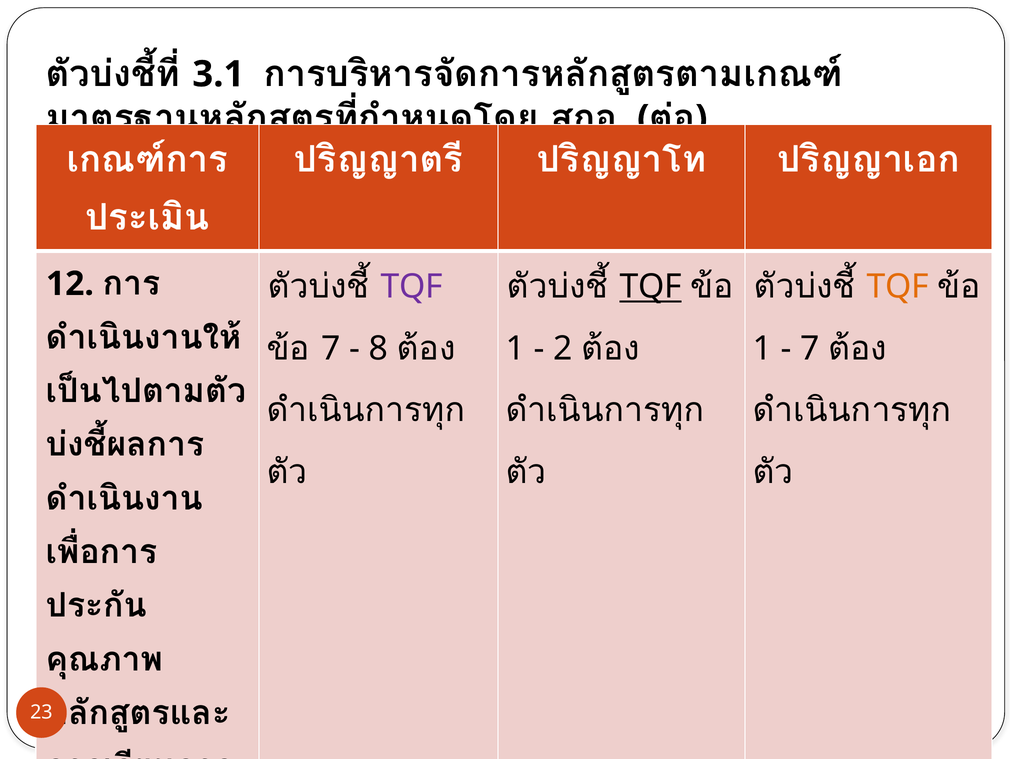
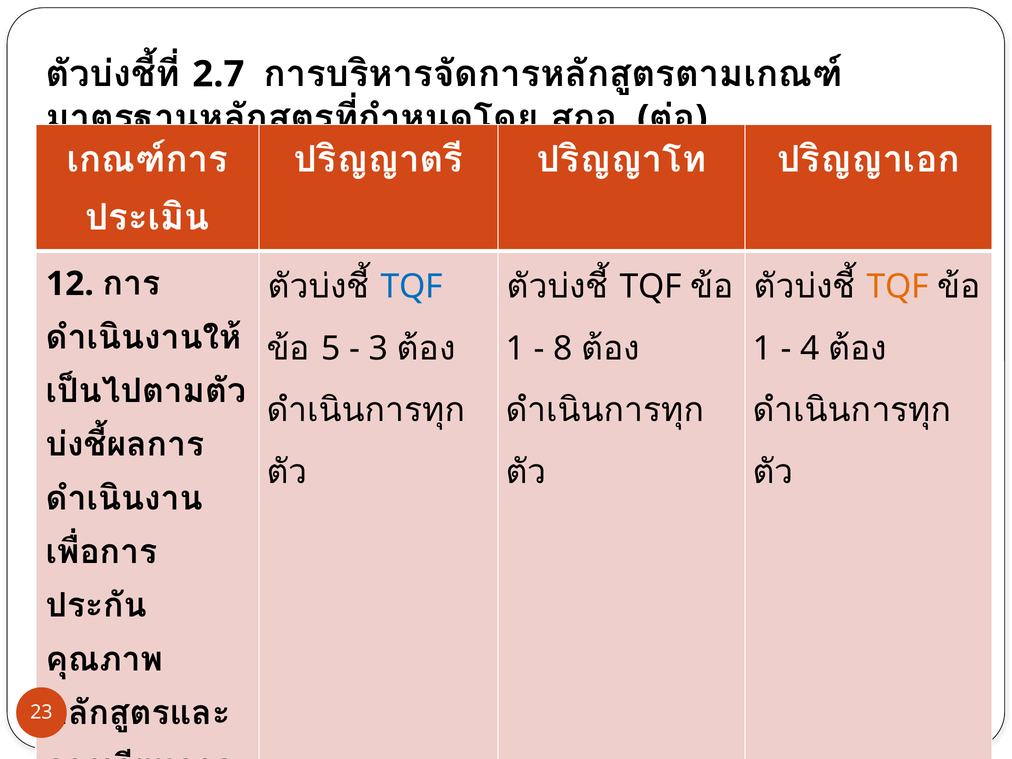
3.1: 3.1 -> 2.7
TQF at (412, 287) colour: purple -> blue
TQF at (651, 287) underline: present -> none
2: 2 -> 8
7 at (810, 348): 7 -> 4
7 at (331, 348): 7 -> 5
8: 8 -> 3
